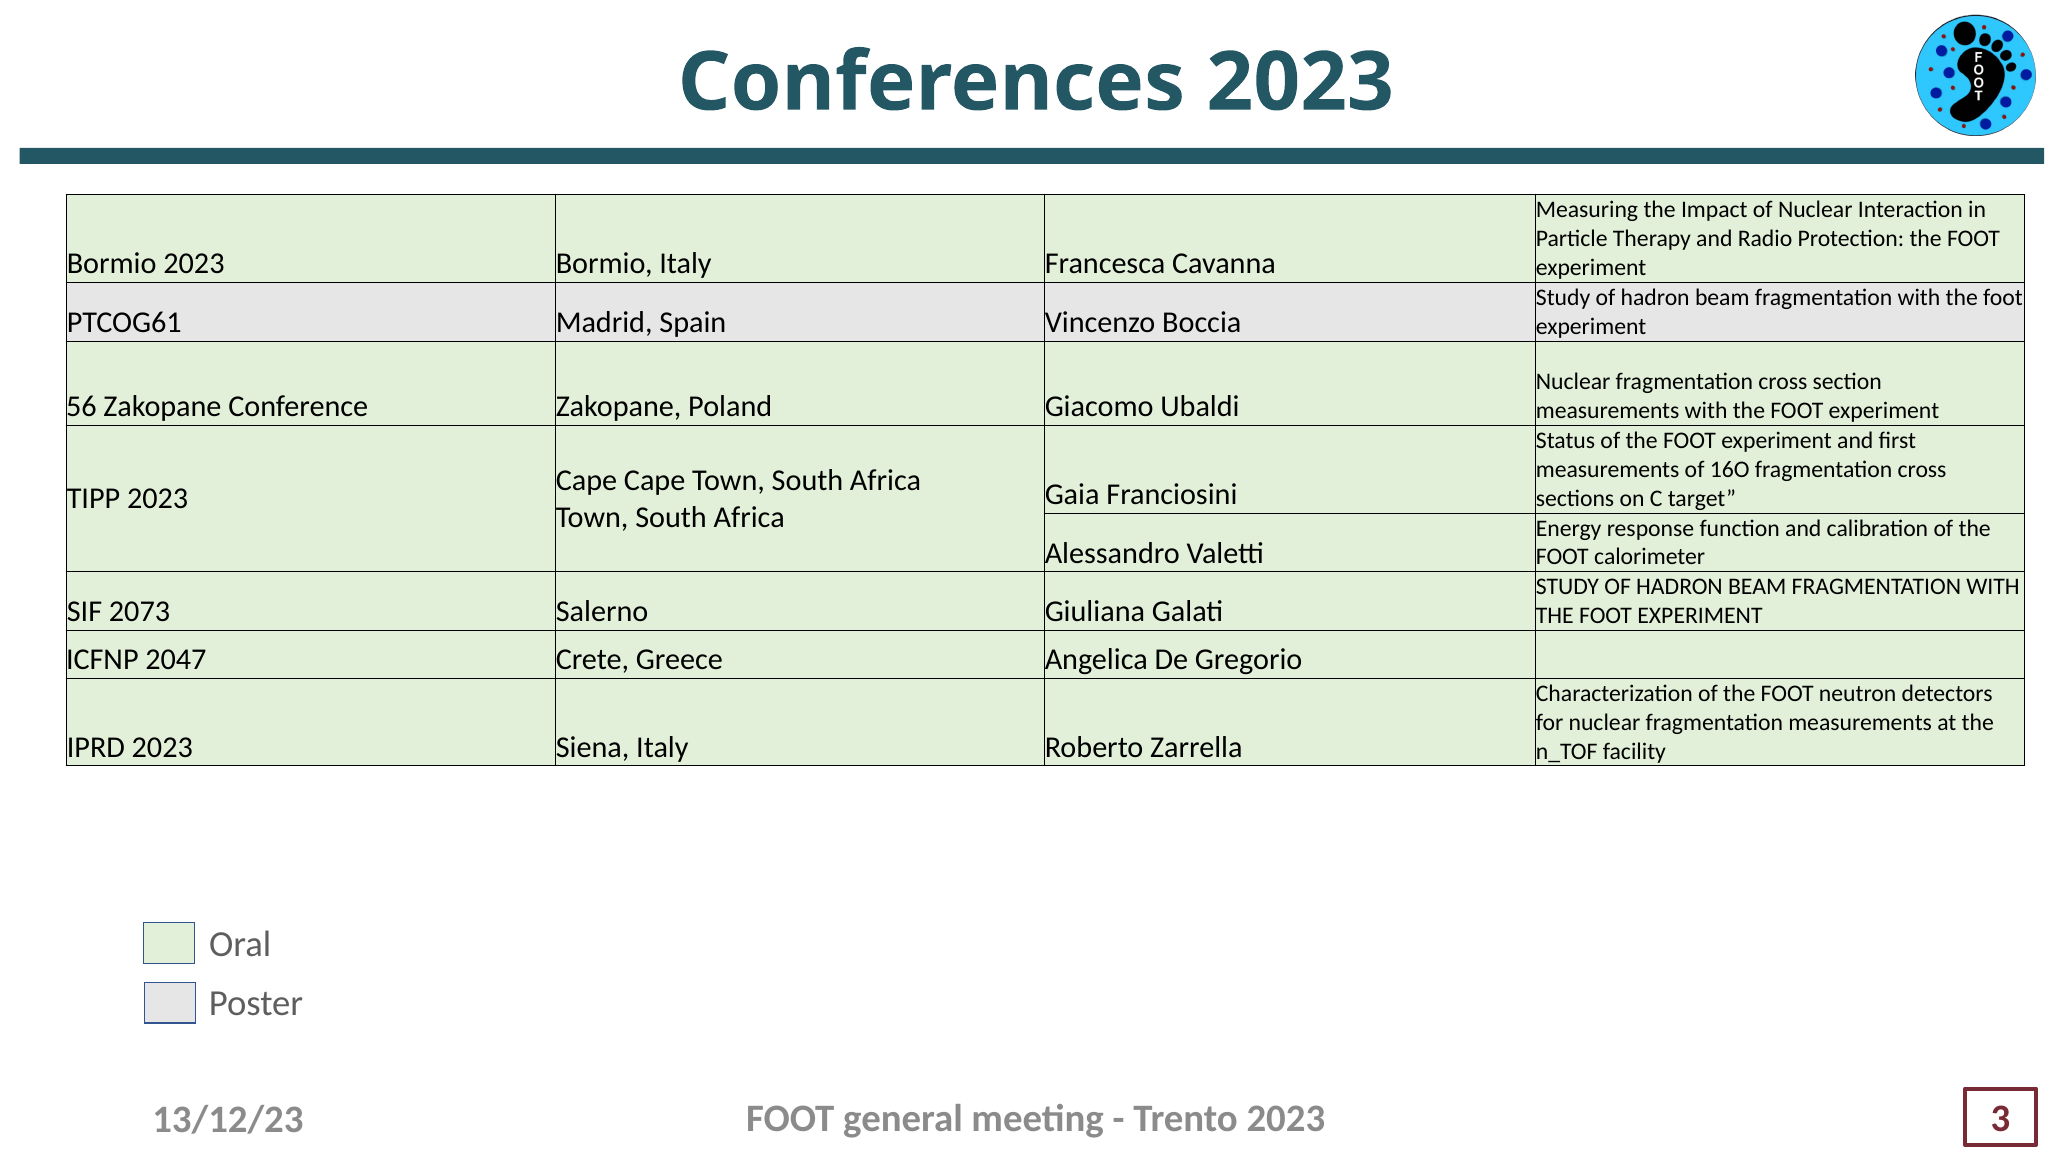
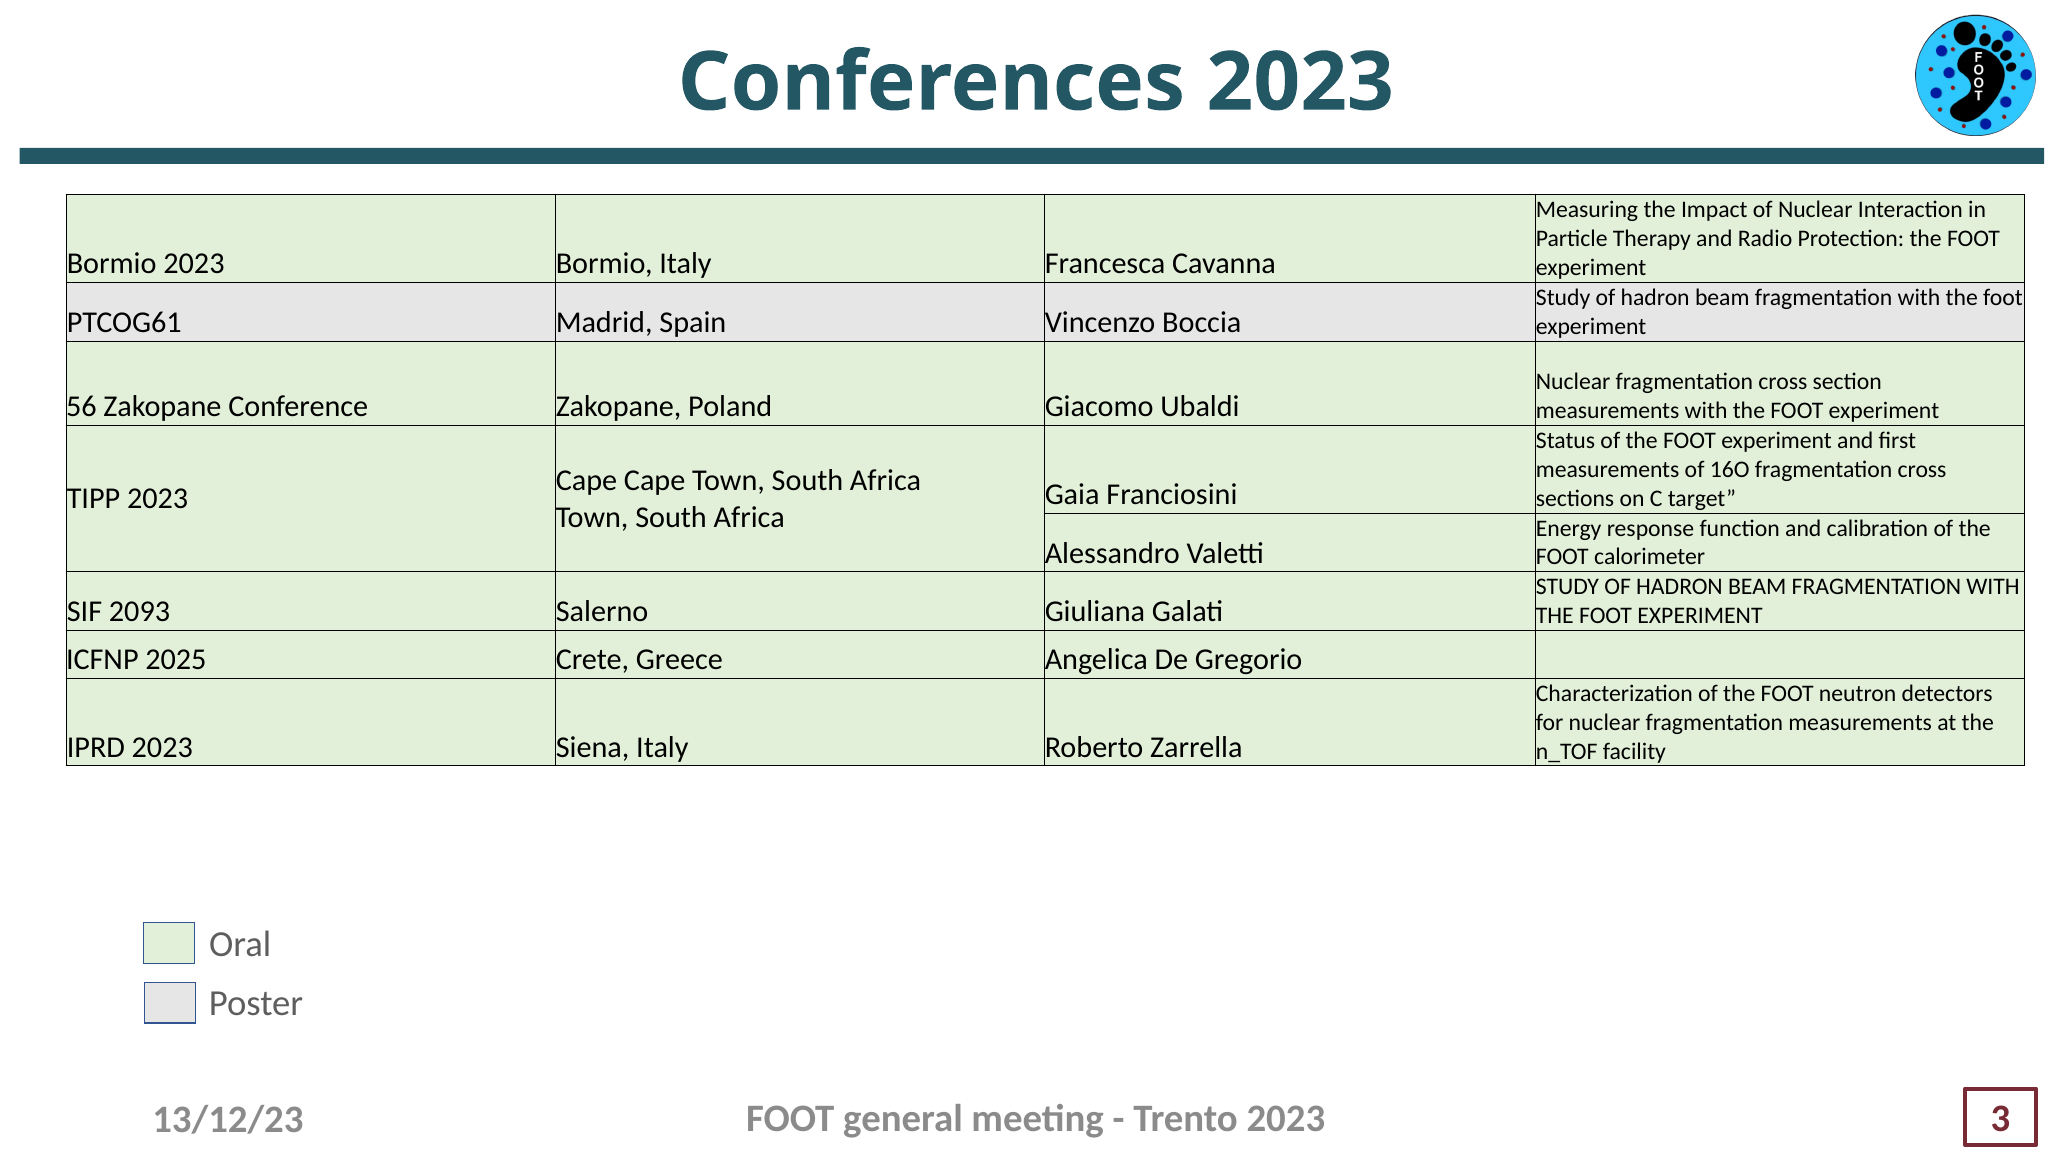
2073: 2073 -> 2093
2047: 2047 -> 2025
